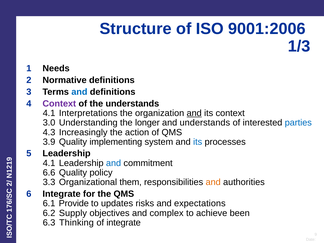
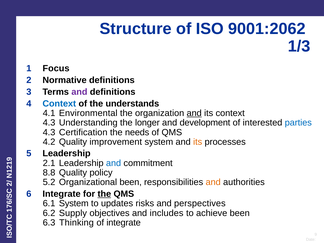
9001:2006: 9001:2006 -> 9001:2062
Needs: Needs -> Focus
and at (79, 92) colour: blue -> purple
Context at (59, 104) colour: purple -> blue
Interpretations: Interpretations -> Environmental
3.0 at (49, 123): 3.0 -> 4.3
and understands: understands -> development
Increasingly: Increasingly -> Certification
action: action -> needs
3.9: 3.9 -> 4.2
implementing: implementing -> improvement
its at (198, 142) colour: blue -> orange
4.1 at (49, 163): 4.1 -> 2.1
6.6: 6.6 -> 8.8
3.3: 3.3 -> 5.2
Organizational them: them -> been
the at (104, 194) underline: none -> present
6.1 Provide: Provide -> System
expectations: expectations -> perspectives
complex: complex -> includes
